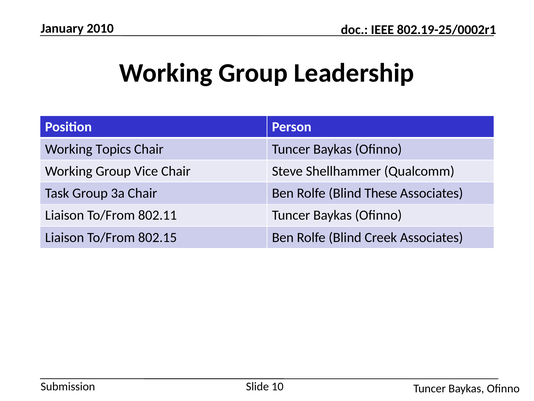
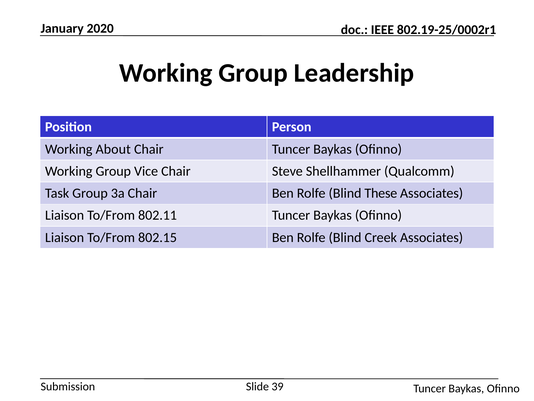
2010: 2010 -> 2020
Topics: Topics -> About
10: 10 -> 39
